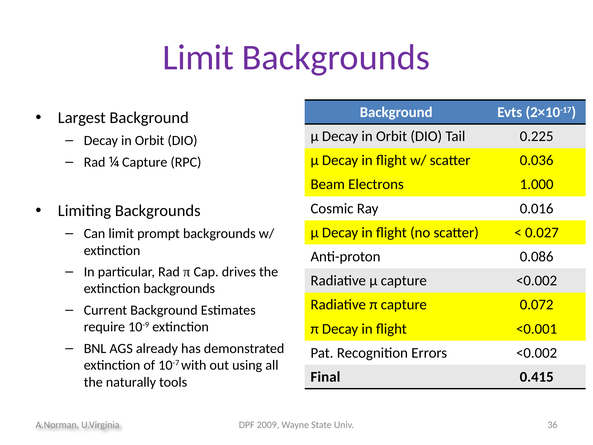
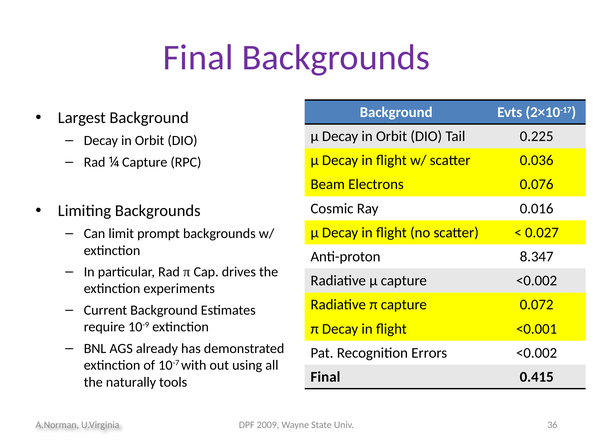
Limit at (198, 57): Limit -> Final
1.000: 1.000 -> 0.076
0.086: 0.086 -> 8.347
extinction backgrounds: backgrounds -> experiments
